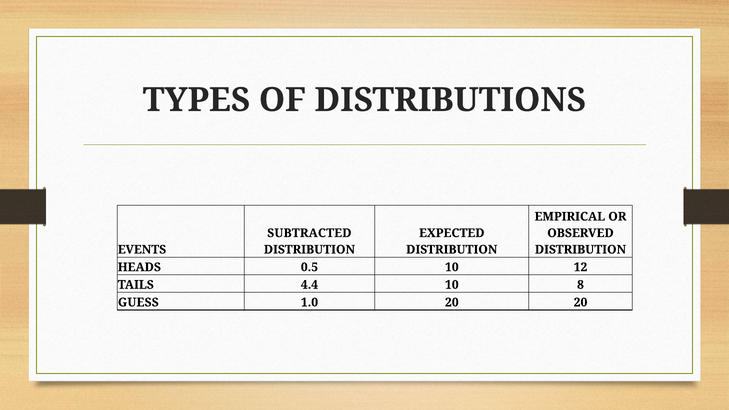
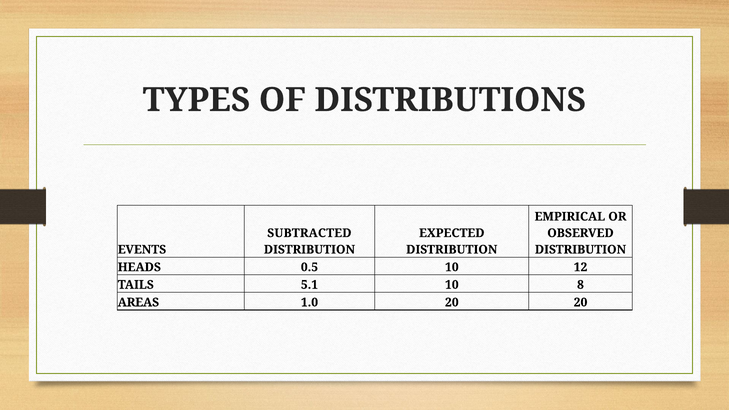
4.4: 4.4 -> 5.1
GUESS: GUESS -> AREAS
